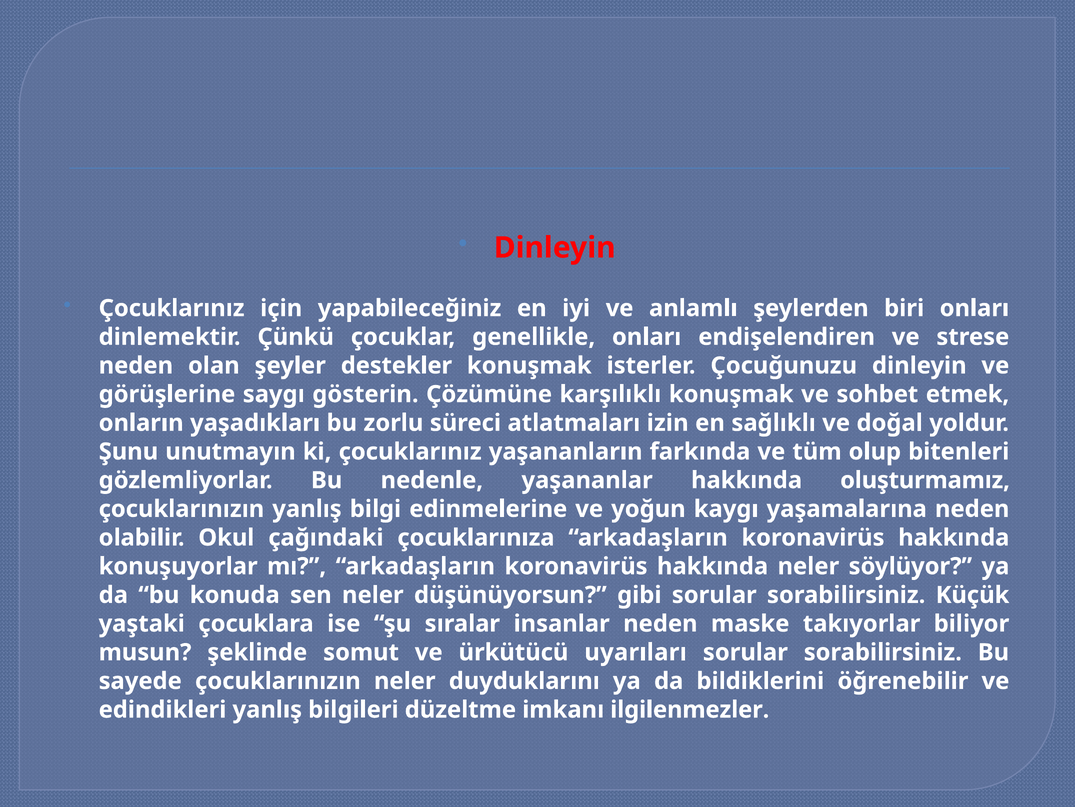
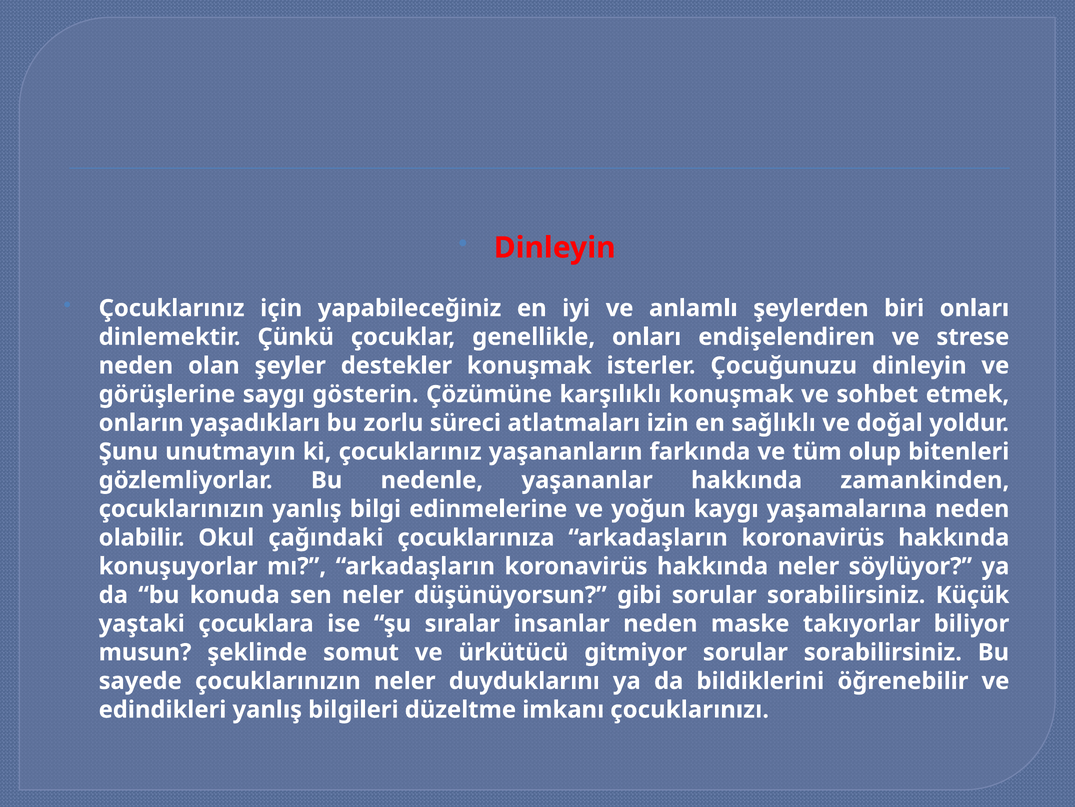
oluşturmamız: oluşturmamız -> zamankinden
uyarıları: uyarıları -> gitmiyor
ilgilenmezler: ilgilenmezler -> çocuklarınızı
